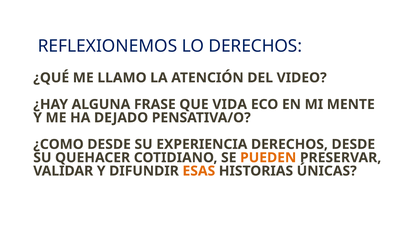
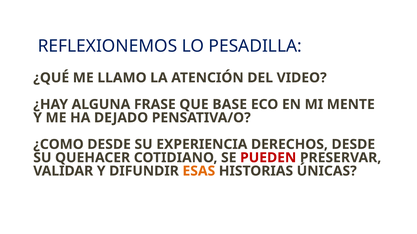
LO DERECHOS: DERECHOS -> PESADILLA
VIDA: VIDA -> BASE
PUEDEN colour: orange -> red
